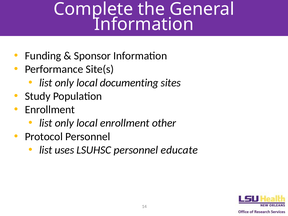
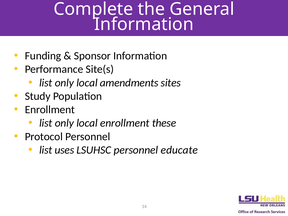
documenting: documenting -> amendments
other: other -> these
